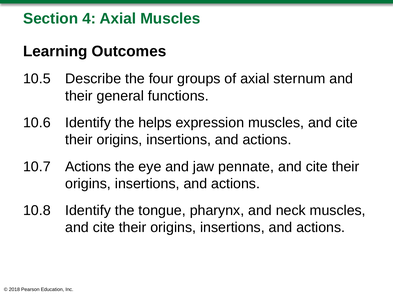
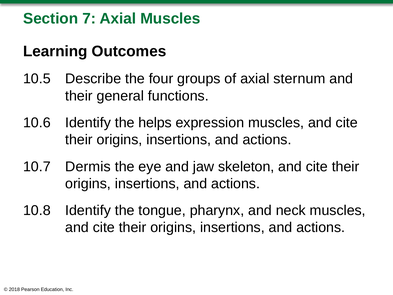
4: 4 -> 7
10.7 Actions: Actions -> Dermis
pennate: pennate -> skeleton
